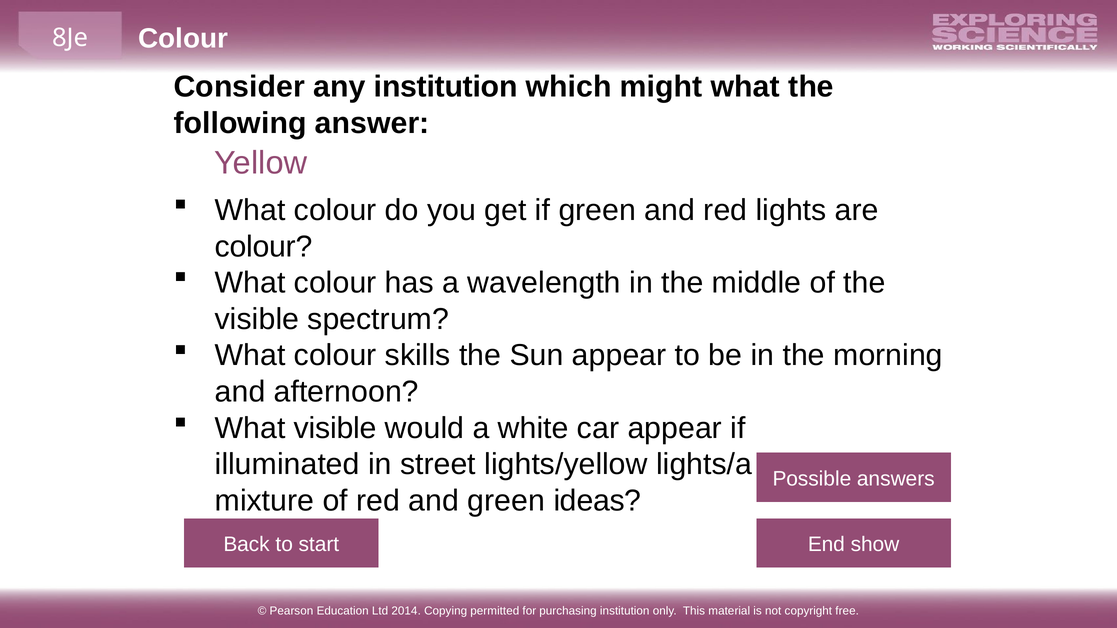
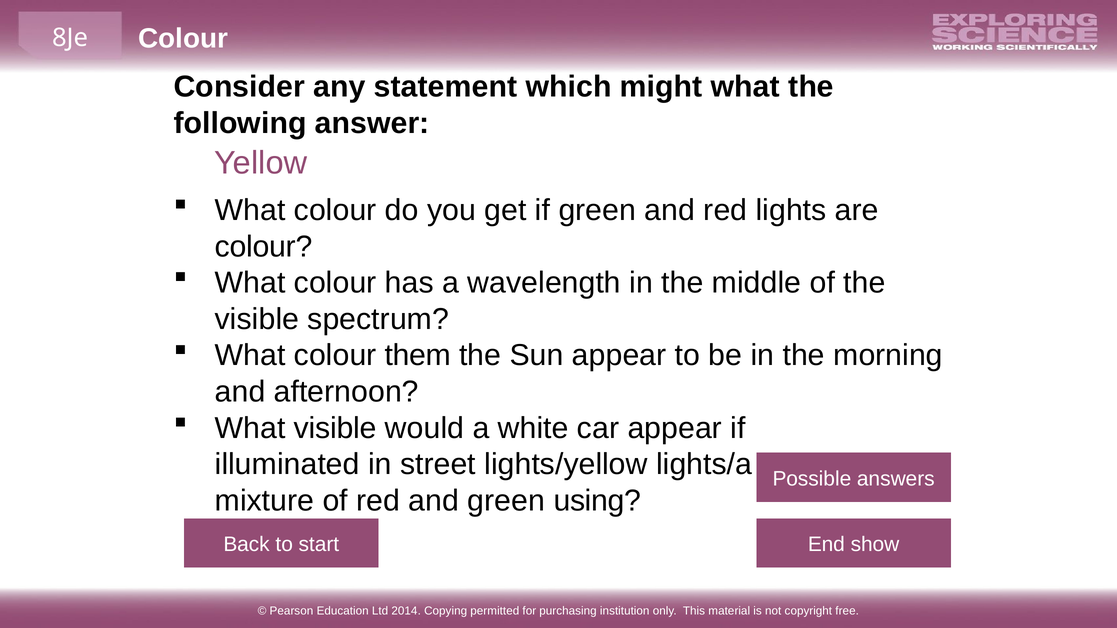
any institution: institution -> statement
skills: skills -> them
ideas: ideas -> using
